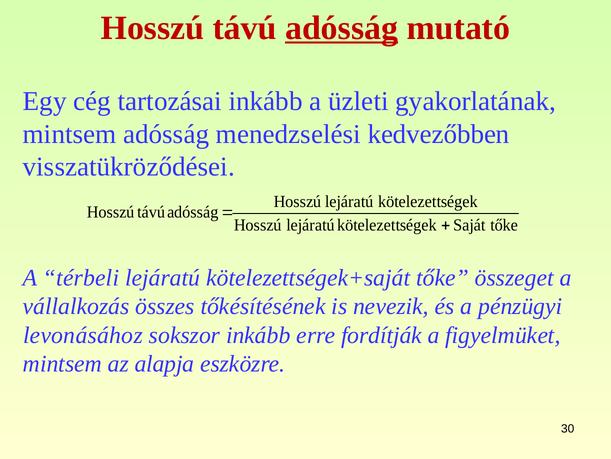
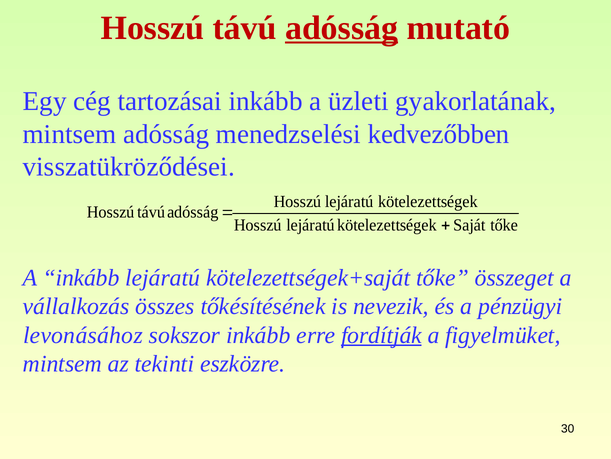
A térbeli: térbeli -> inkább
fordítják underline: none -> present
alapja: alapja -> tekinti
